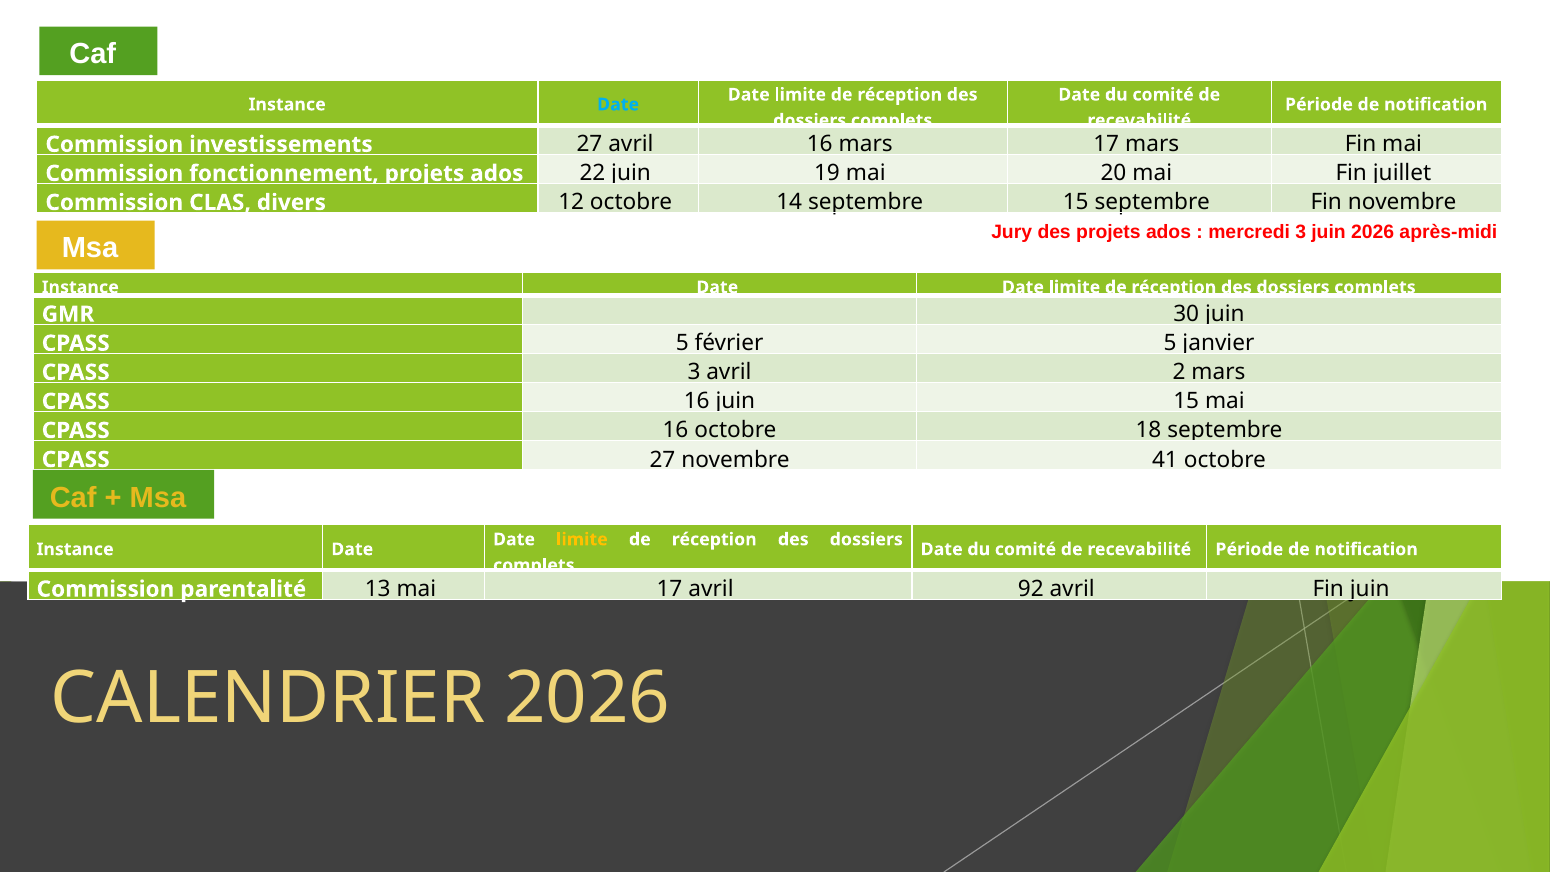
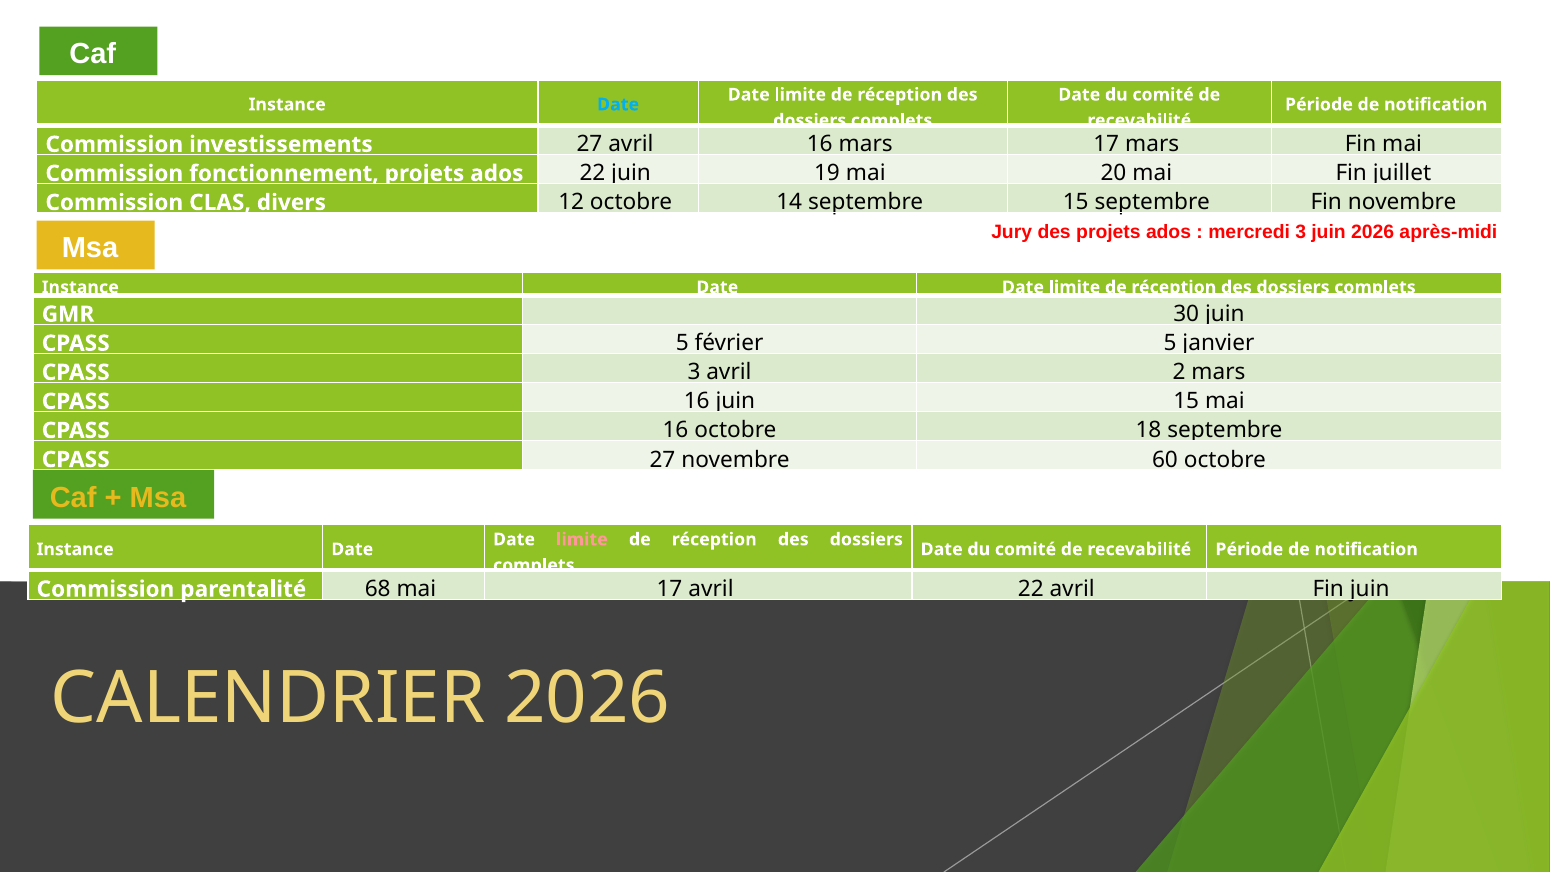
41: 41 -> 60
limite at (582, 539) colour: yellow -> pink
13: 13 -> 68
avril 92: 92 -> 22
